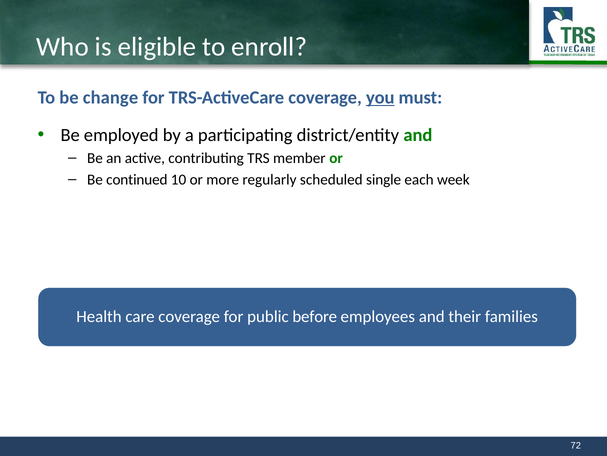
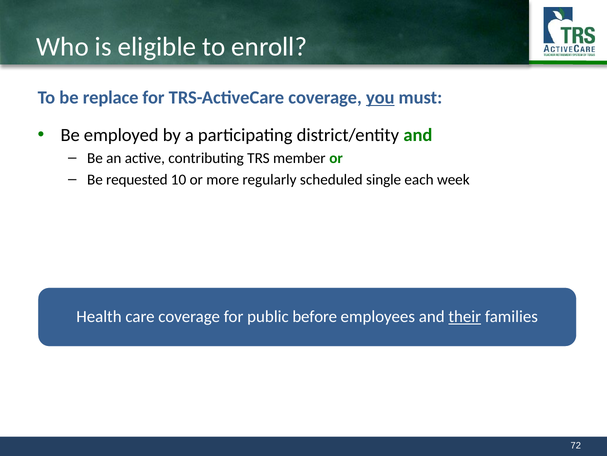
change: change -> replace
continued: continued -> requested
their underline: none -> present
